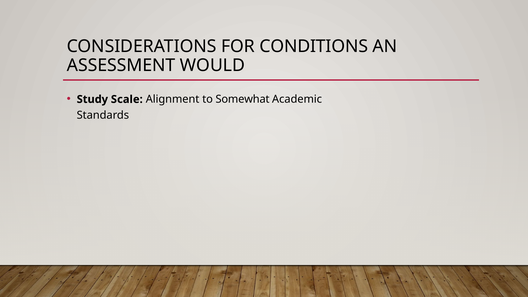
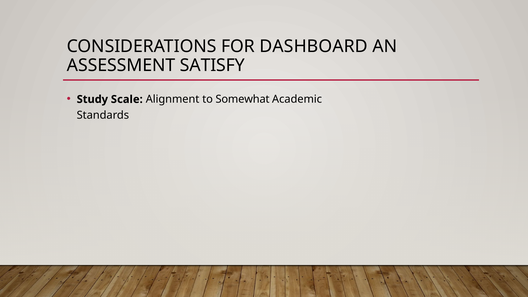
CONDITIONS: CONDITIONS -> DASHBOARD
WOULD: WOULD -> SATISFY
